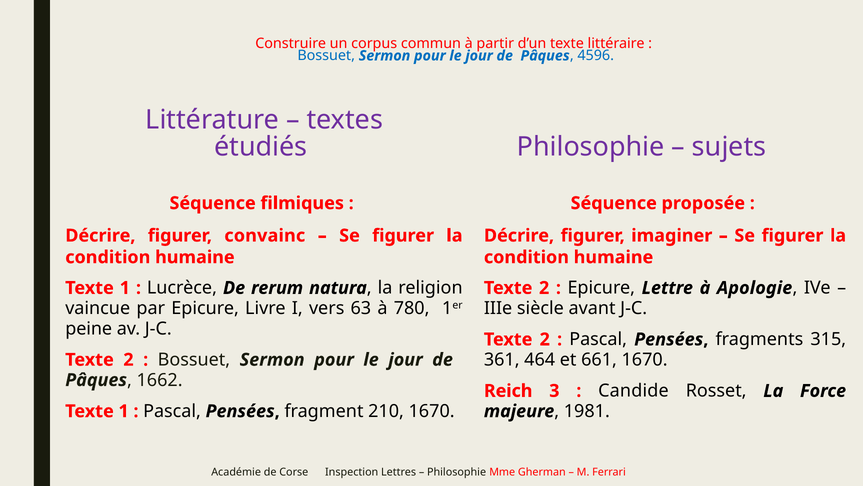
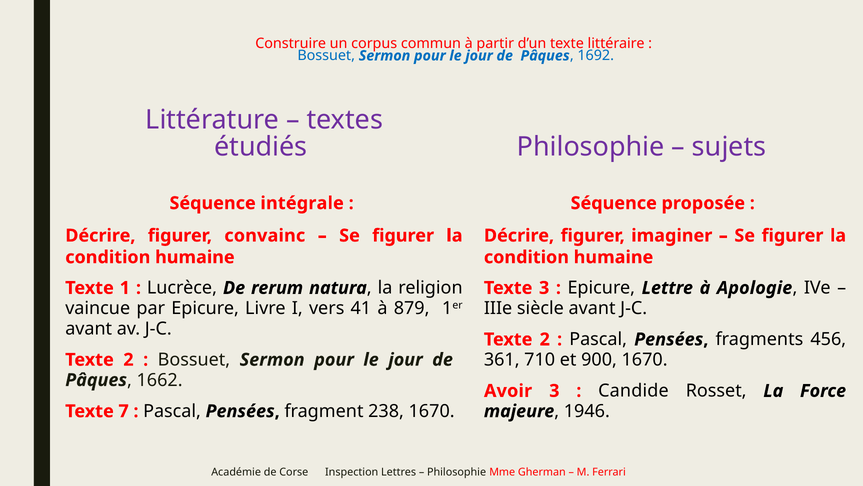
4596: 4596 -> 1692
filmiques: filmiques -> intégrale
2 at (544, 288): 2 -> 3
63: 63 -> 41
780: 780 -> 879
peine at (89, 328): peine -> avant
315: 315 -> 456
464: 464 -> 710
661: 661 -> 900
Reich: Reich -> Avoir
1 at (124, 411): 1 -> 7
210: 210 -> 238
1981: 1981 -> 1946
